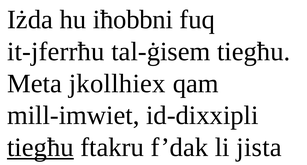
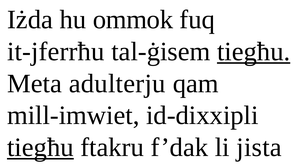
iħobbni: iħobbni -> ommok
tiegħu at (254, 52) underline: none -> present
jkollhiex: jkollhiex -> adulterju
